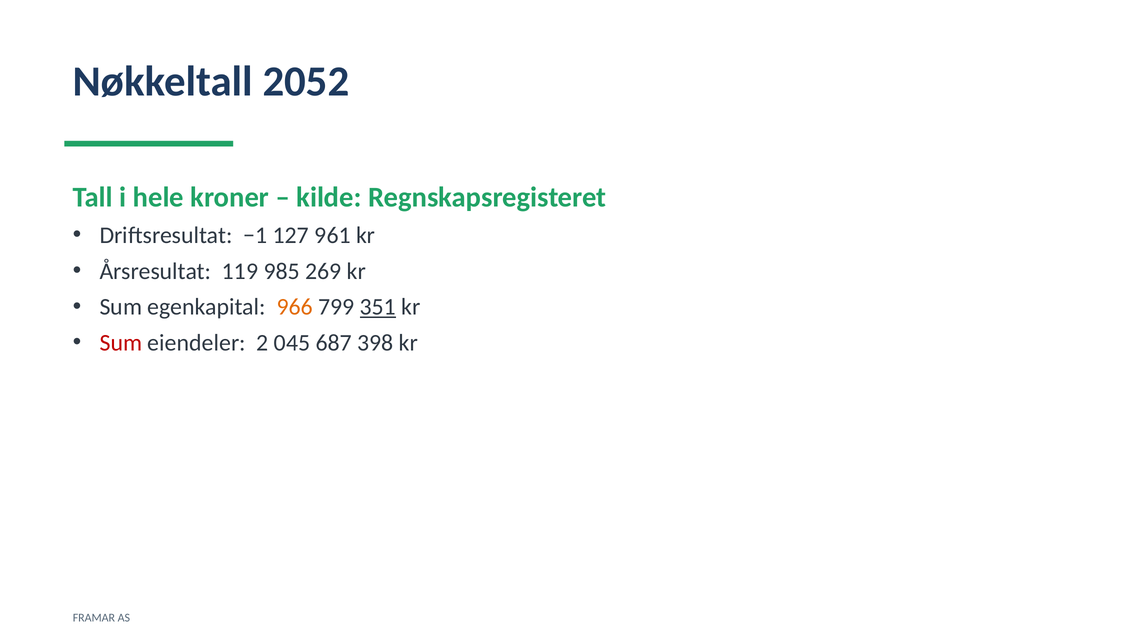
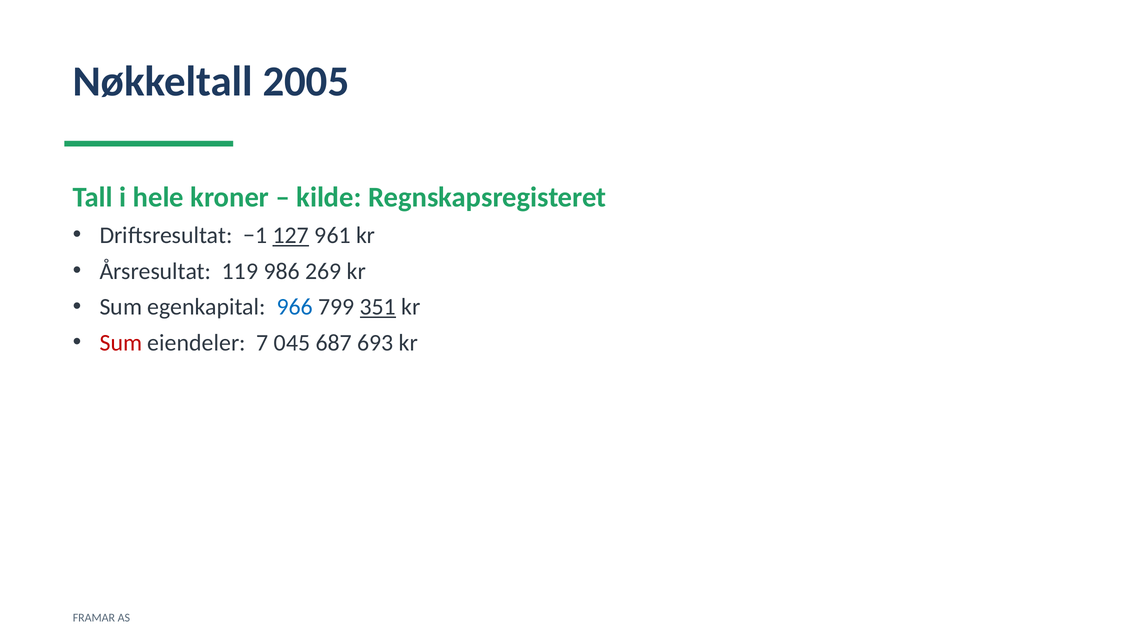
2052: 2052 -> 2005
127 underline: none -> present
985: 985 -> 986
966 colour: orange -> blue
2: 2 -> 7
398: 398 -> 693
